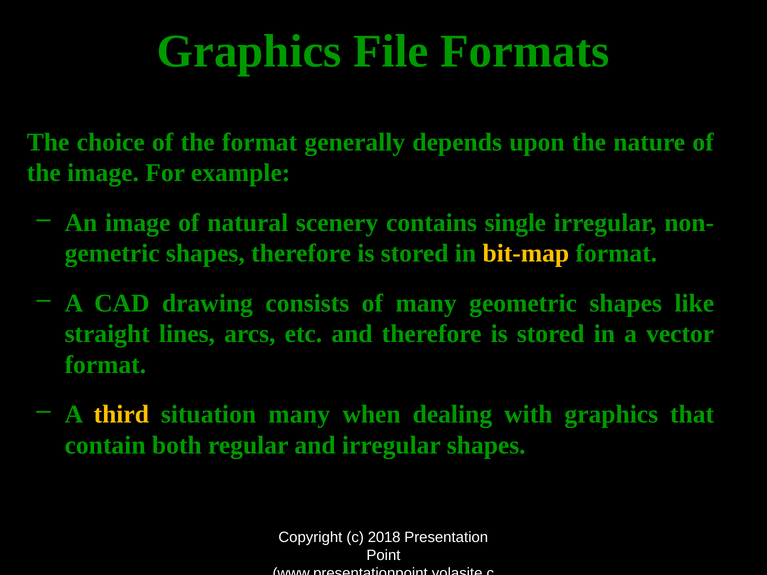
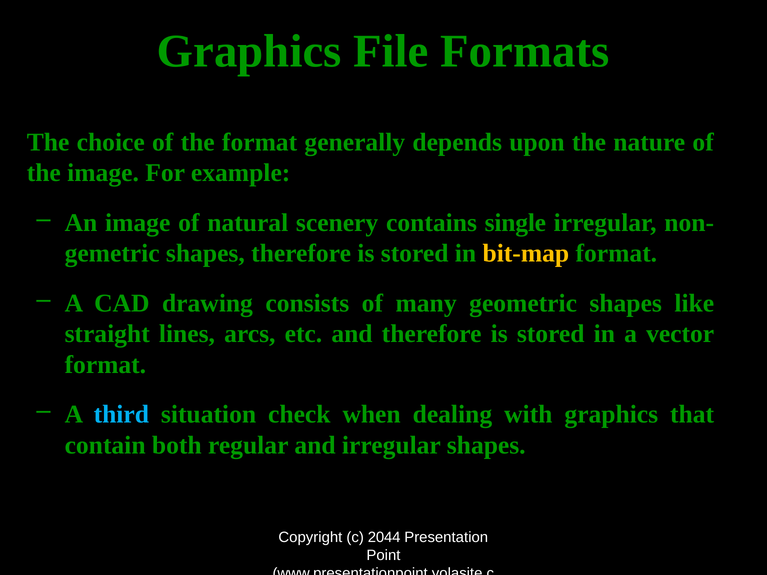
third colour: yellow -> light blue
situation many: many -> check
2018: 2018 -> 2044
